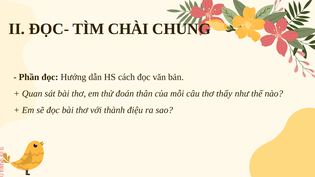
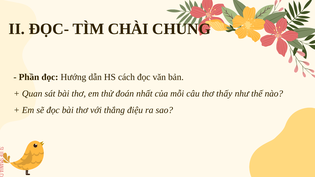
thân: thân -> nhất
thành: thành -> thắng
